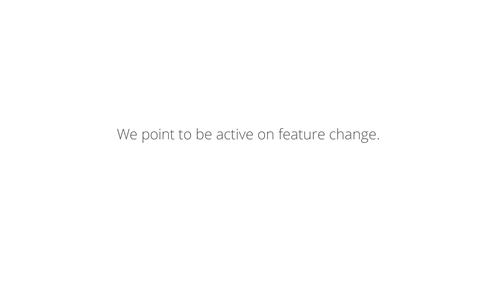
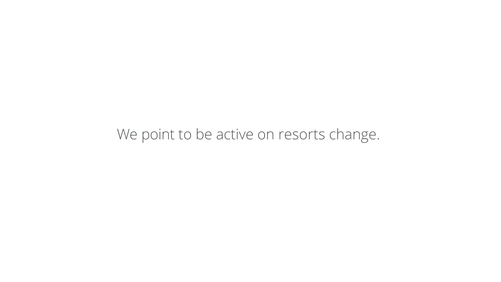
feature: feature -> resorts
